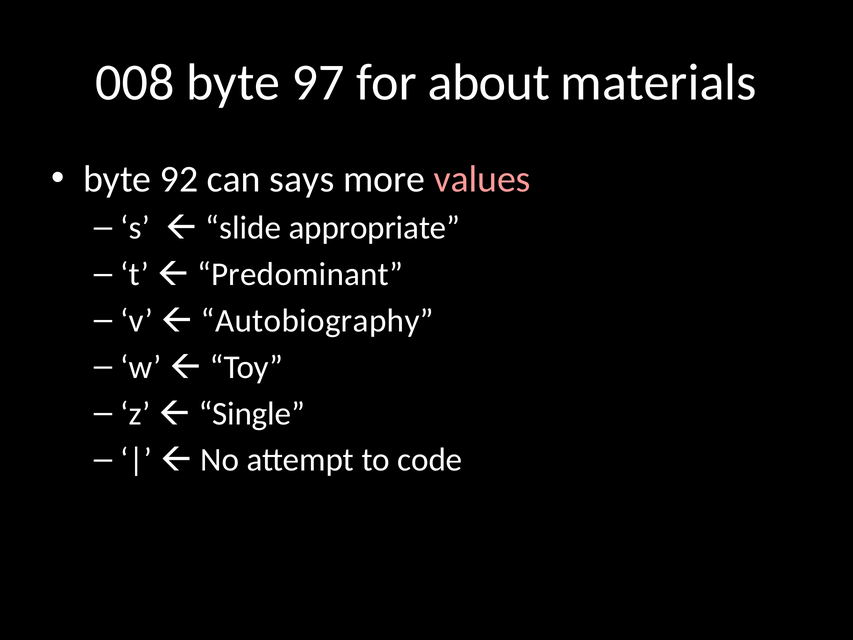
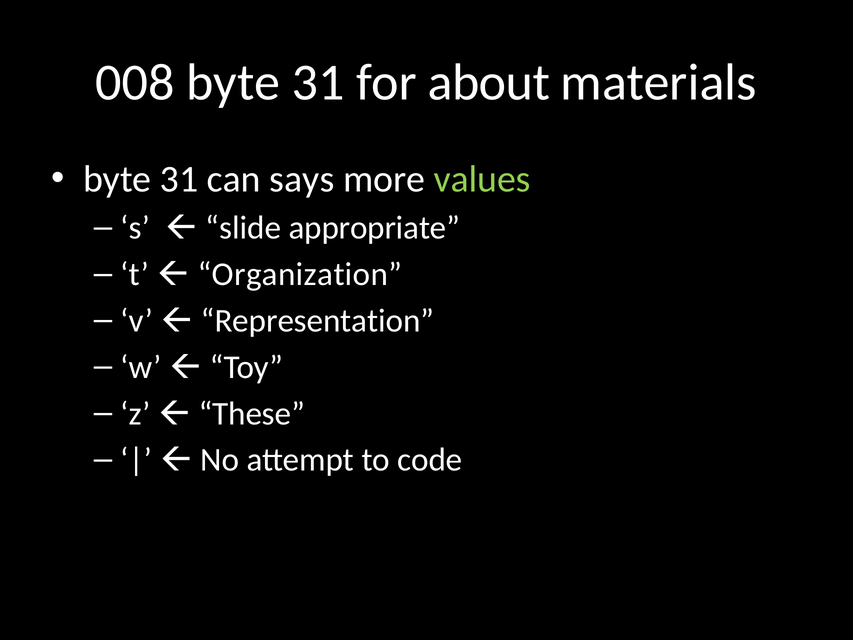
008 byte 97: 97 -> 31
92 at (179, 179): 92 -> 31
values colour: pink -> light green
Predominant: Predominant -> Organization
Autobiography: Autobiography -> Representation
Single: Single -> These
